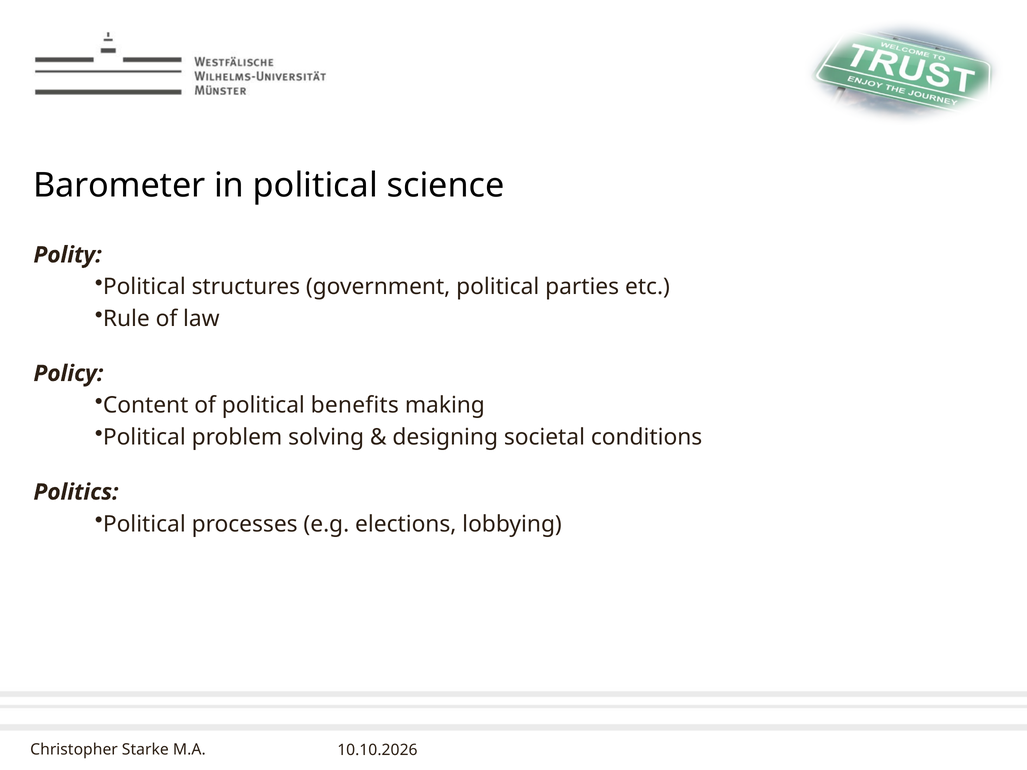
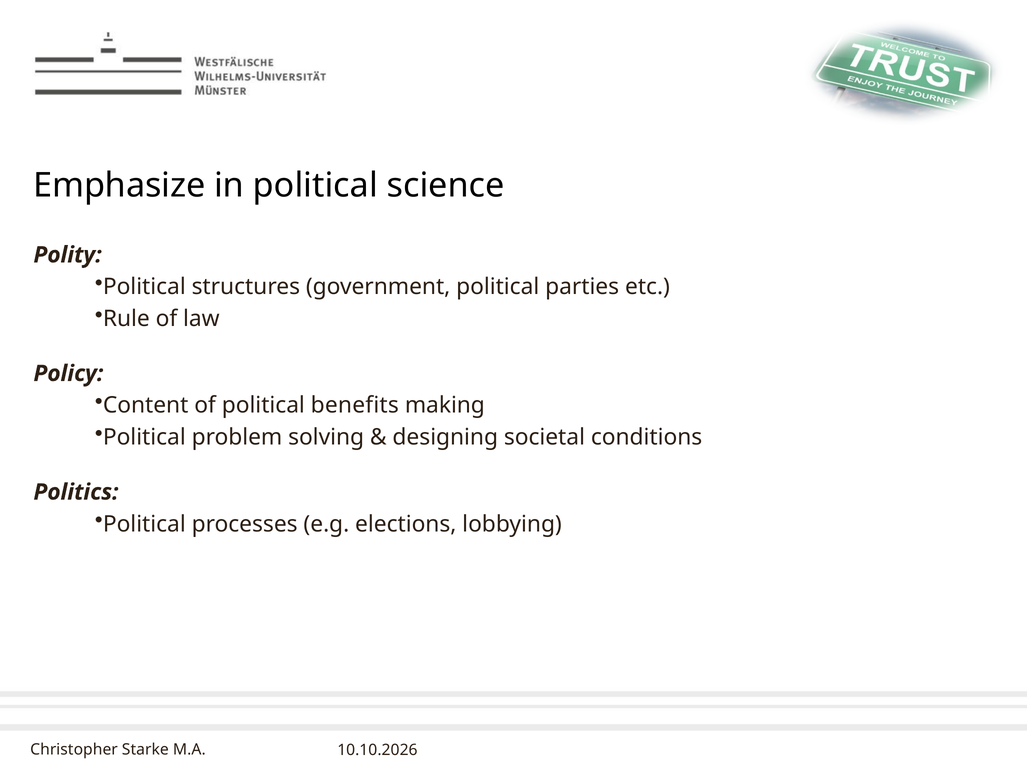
Barometer: Barometer -> Emphasize
